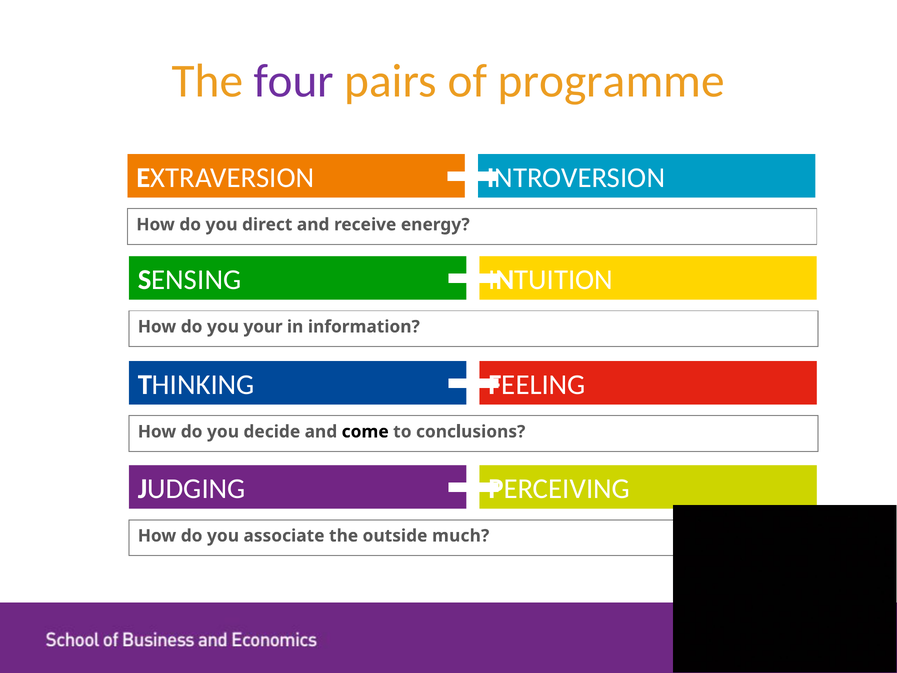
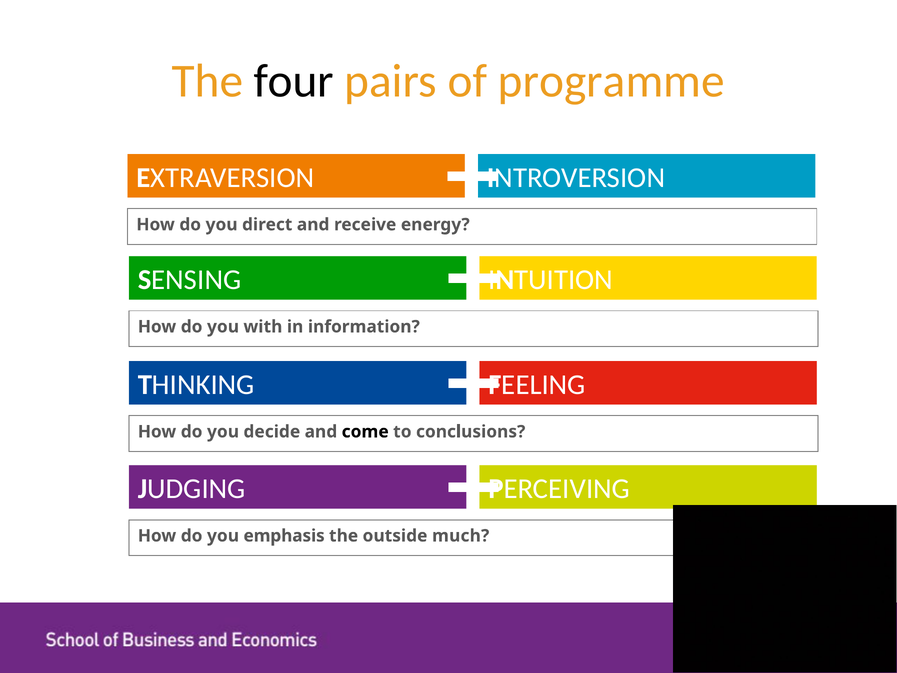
four colour: purple -> black
your: your -> with
associate: associate -> emphasis
